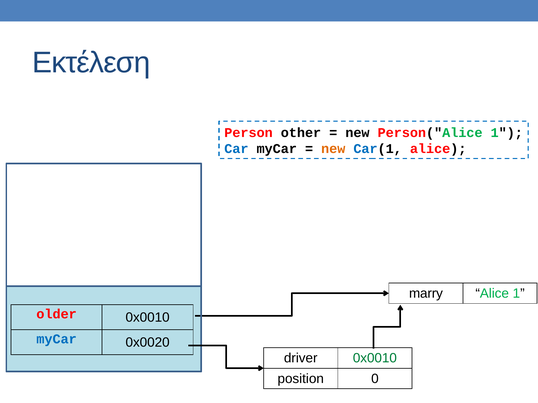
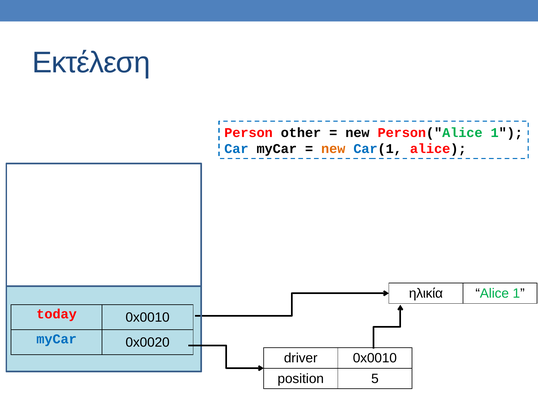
marry: marry -> ηλικία
older: older -> today
0x0010 at (375, 359) colour: green -> black
0: 0 -> 5
